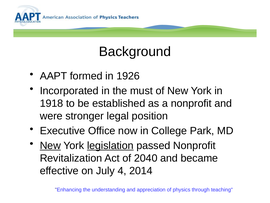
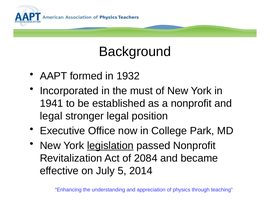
1926: 1926 -> 1932
1918: 1918 -> 1941
were at (51, 116): were -> legal
New at (50, 145) underline: present -> none
2040: 2040 -> 2084
4: 4 -> 5
